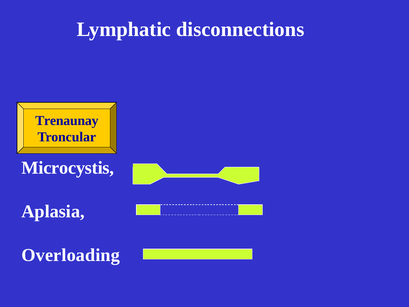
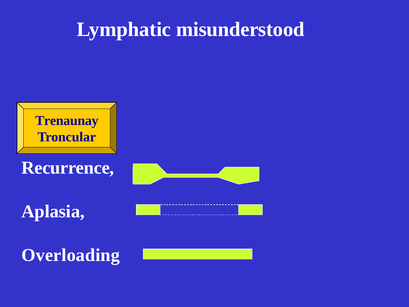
disconnections: disconnections -> misunderstood
Microcystis: Microcystis -> Recurrence
